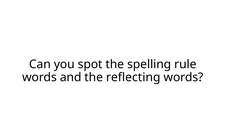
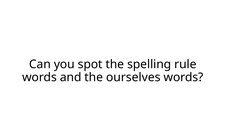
reflecting: reflecting -> ourselves
